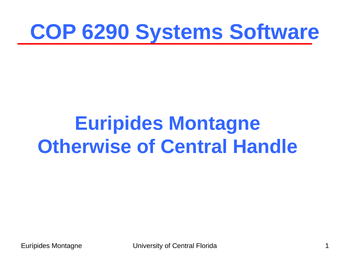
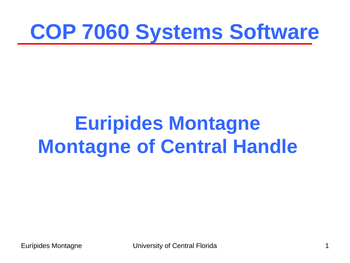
6290: 6290 -> 7060
Otherwise at (85, 147): Otherwise -> Montagne
